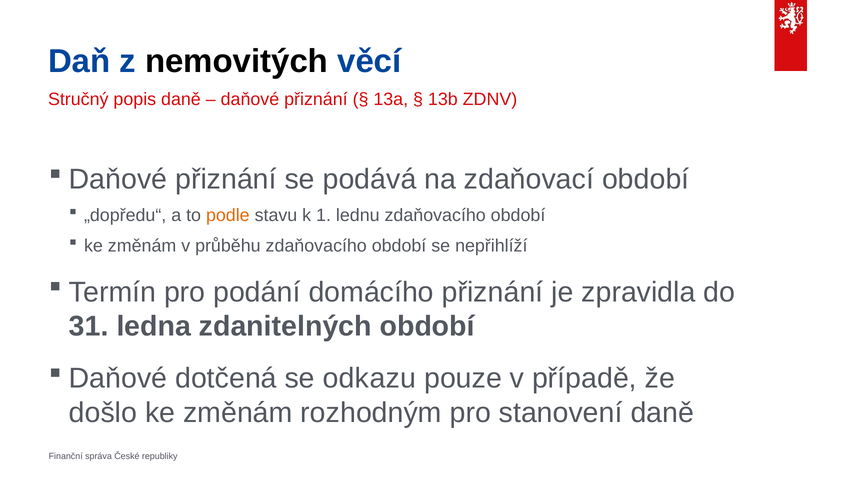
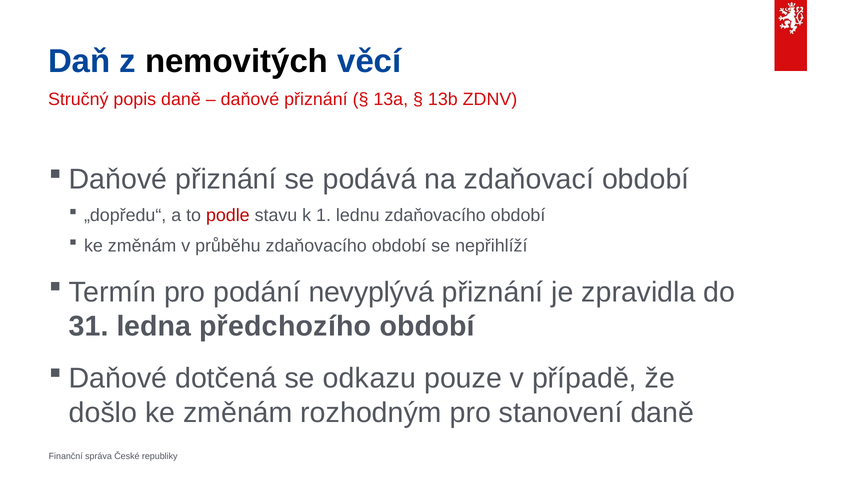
podle colour: orange -> red
domácího: domácího -> nevyplývá
zdanitelných: zdanitelných -> předchozího
